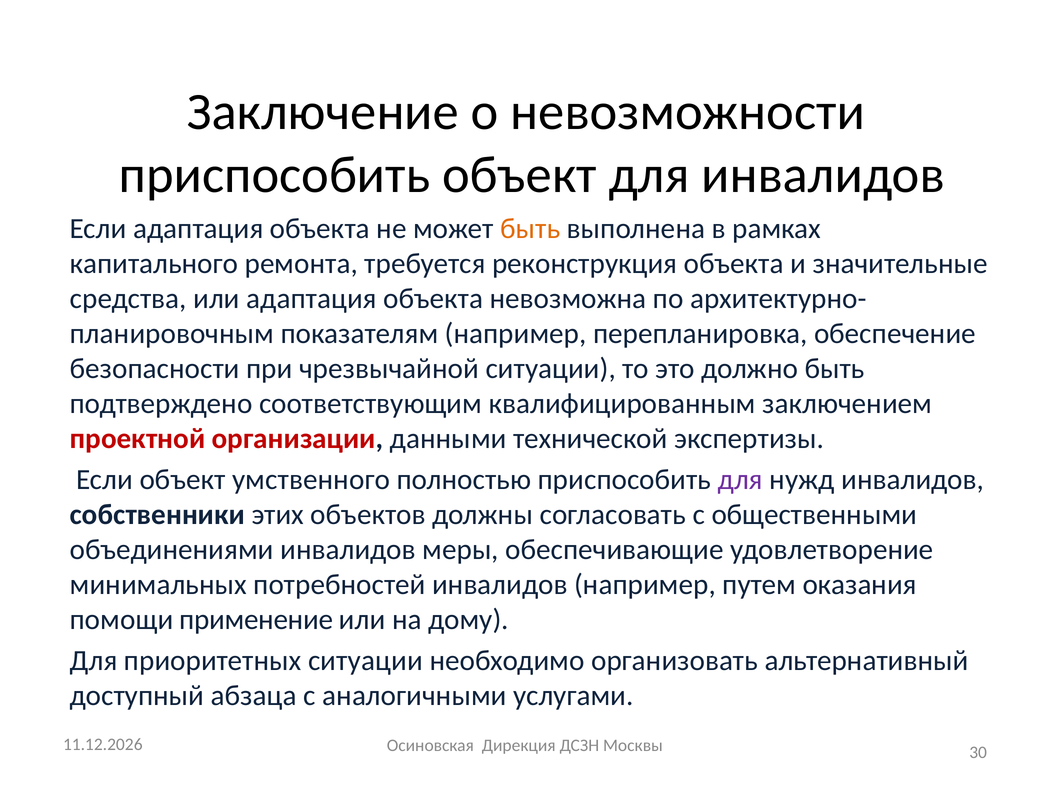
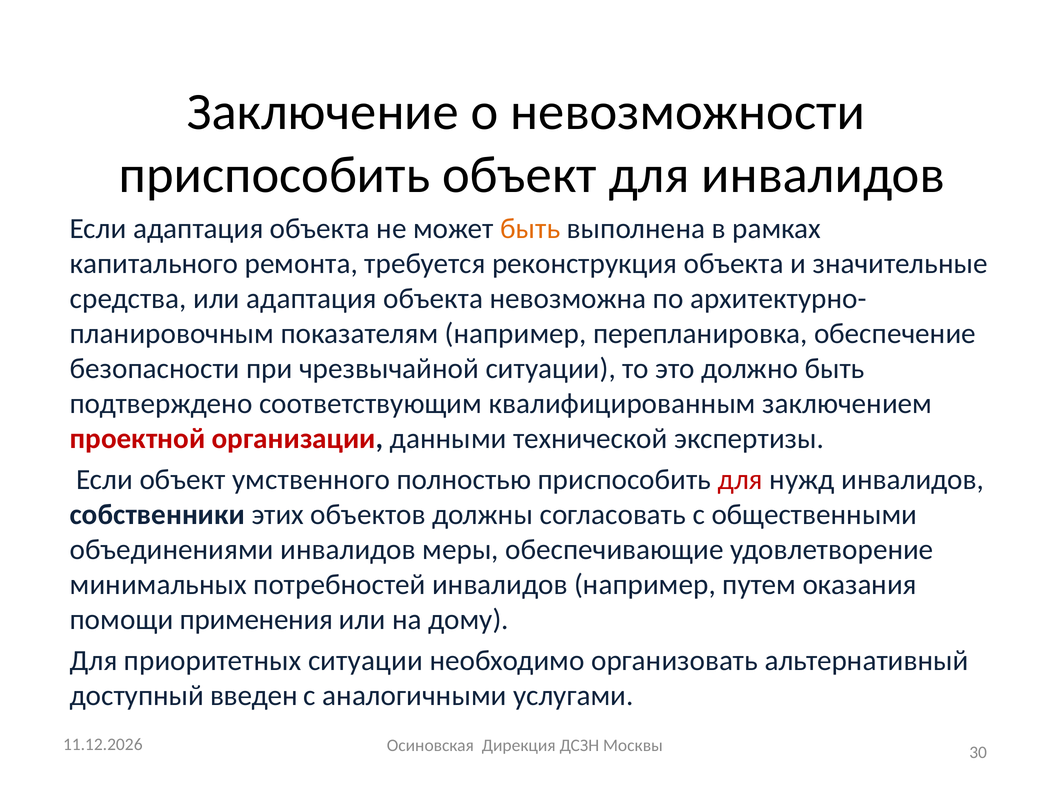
для at (740, 479) colour: purple -> red
применение: применение -> применения
абзаца: абзаца -> введен
